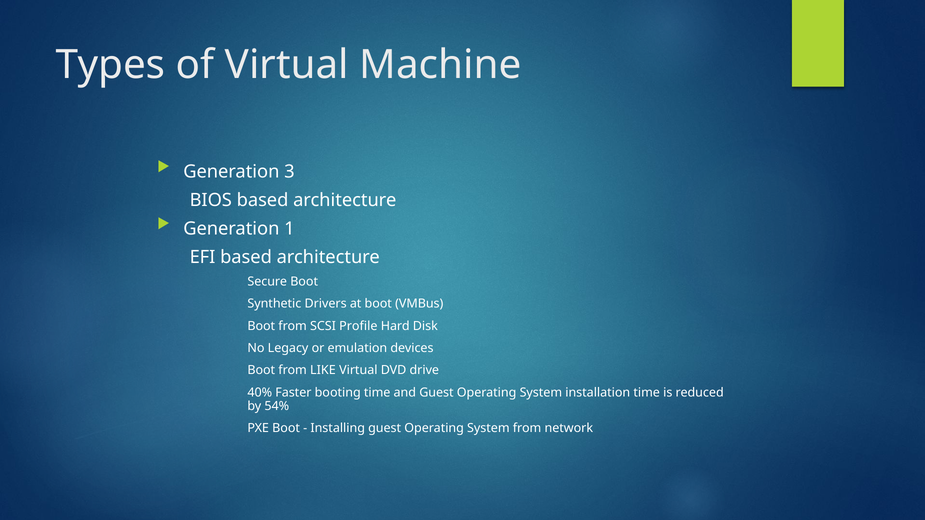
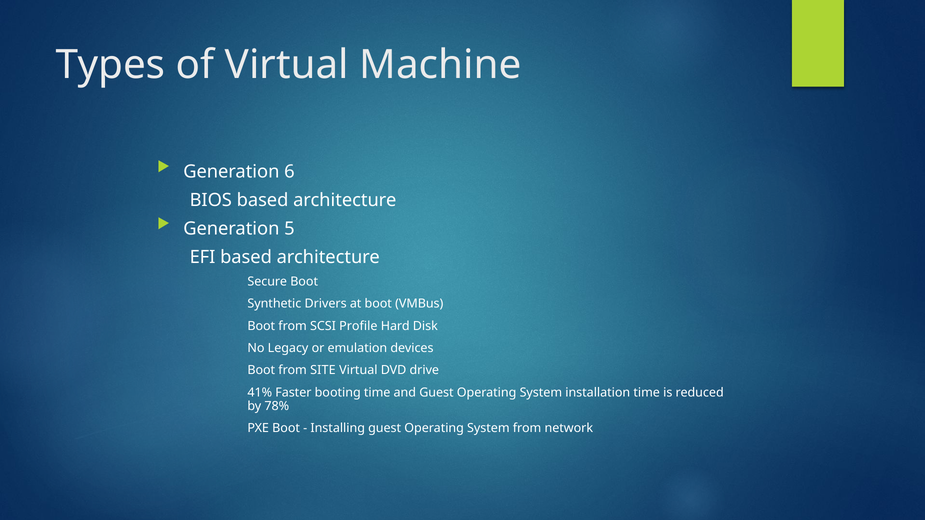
3: 3 -> 6
1: 1 -> 5
LIKE: LIKE -> SITE
40%: 40% -> 41%
54%: 54% -> 78%
